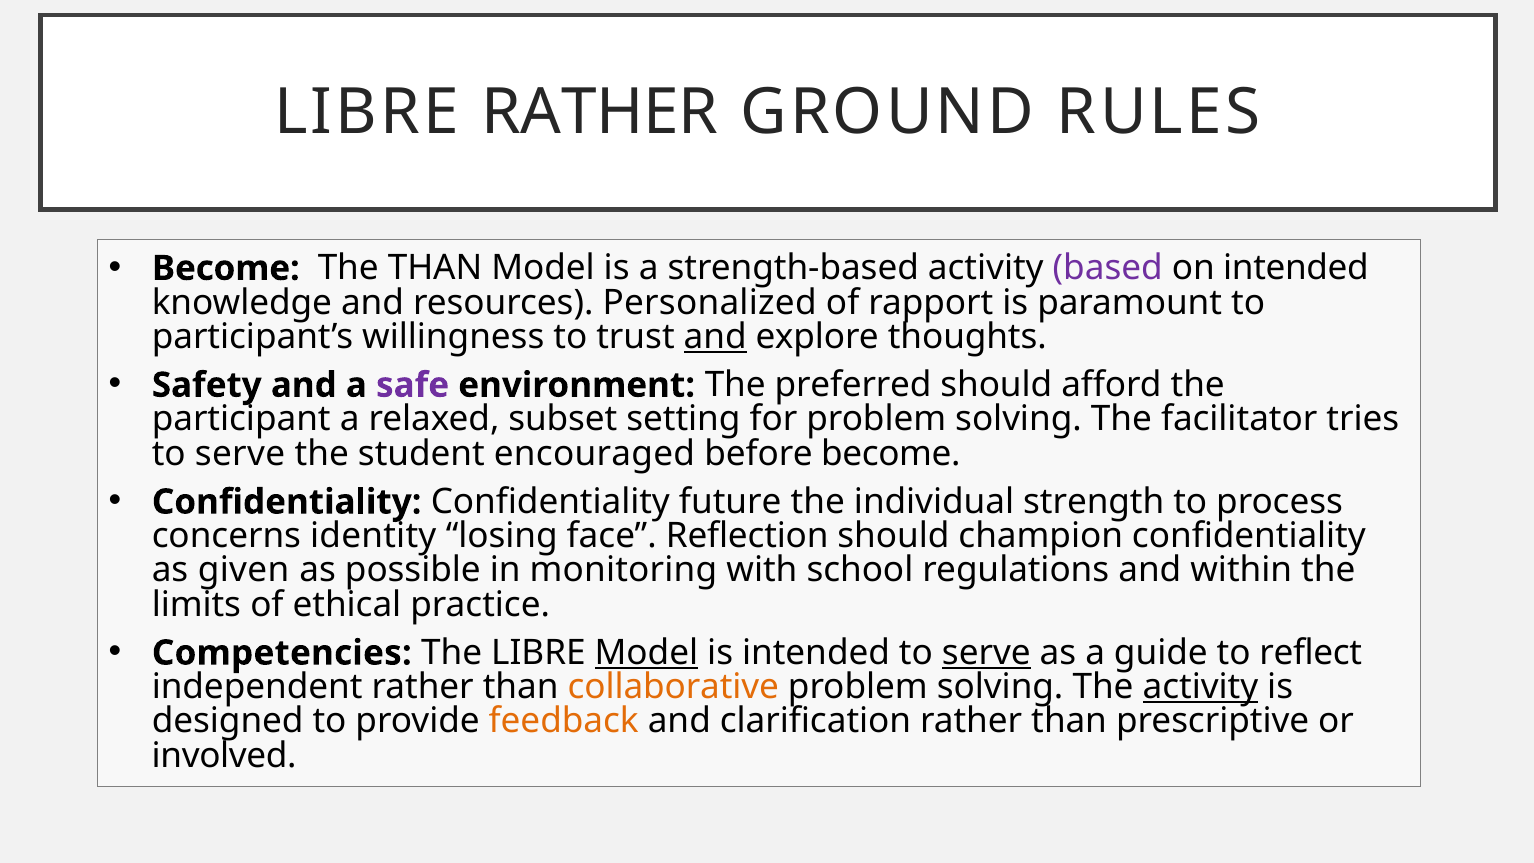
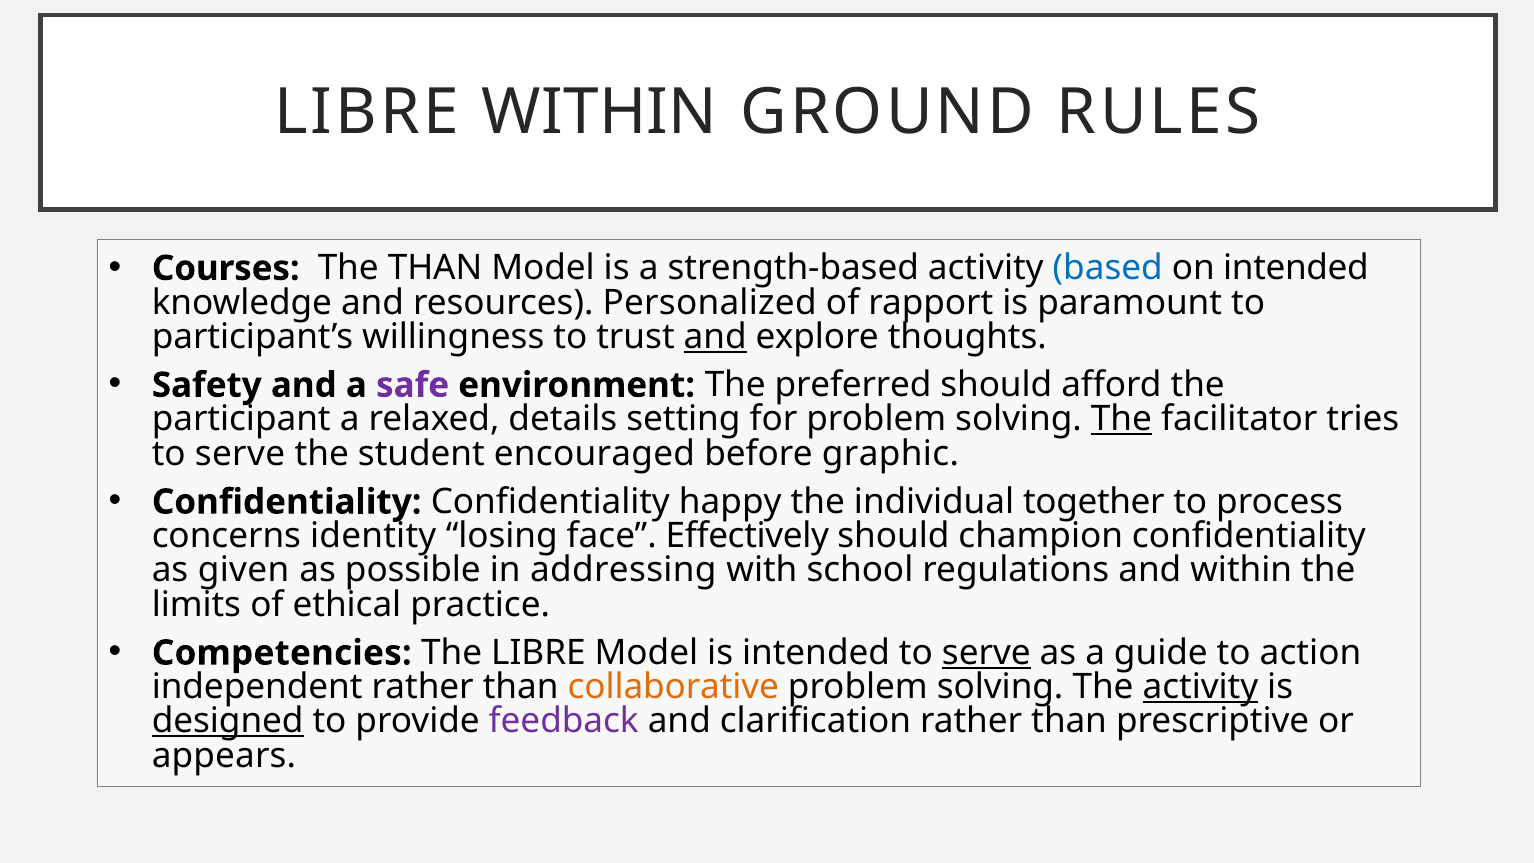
LIBRE RATHER: RATHER -> WITHIN
Become at (226, 268): Become -> Courses
based colour: purple -> blue
subset: subset -> details
The at (1121, 419) underline: none -> present
before become: become -> graphic
future: future -> happy
strength: strength -> together
Reflection: Reflection -> Effectively
monitoring: monitoring -> addressing
Model at (646, 653) underline: present -> none
reflect: reflect -> action
designed underline: none -> present
feedback colour: orange -> purple
involved: involved -> appears
